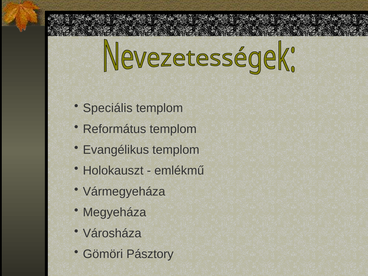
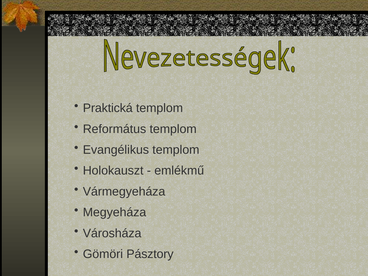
Speciális: Speciális -> Praktická
